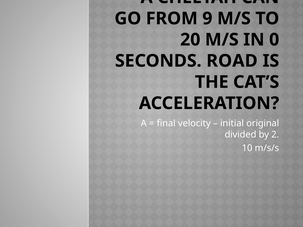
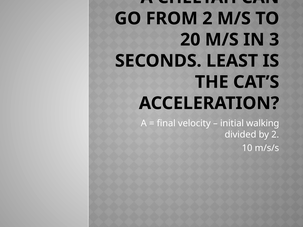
FROM 9: 9 -> 2
0: 0 -> 3
ROAD: ROAD -> LEAST
original: original -> walking
